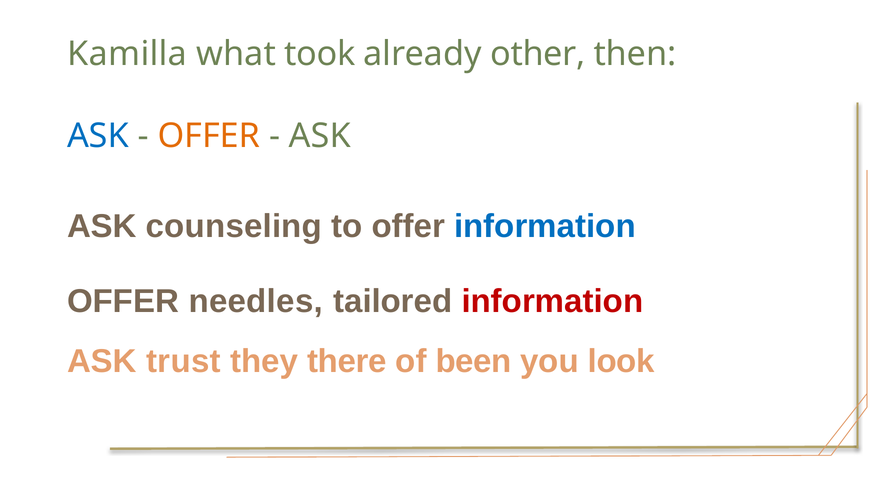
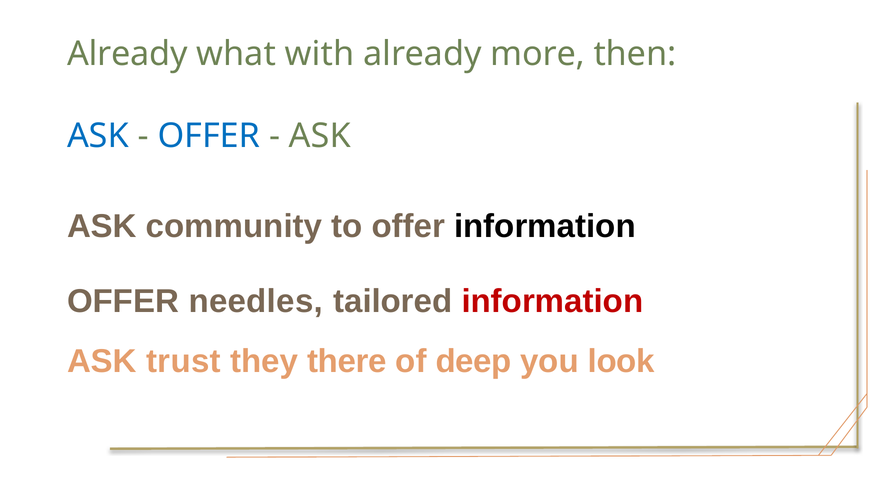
Kamilla at (127, 54): Kamilla -> Already
took: took -> with
other: other -> more
OFFER at (209, 136) colour: orange -> blue
counseling: counseling -> community
information at (545, 227) colour: blue -> black
been: been -> deep
